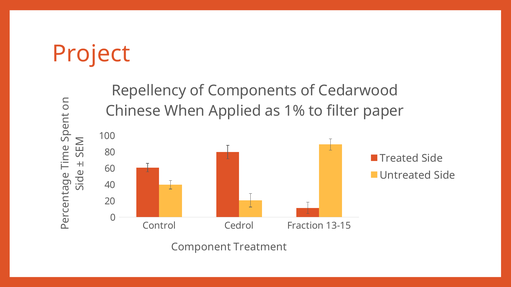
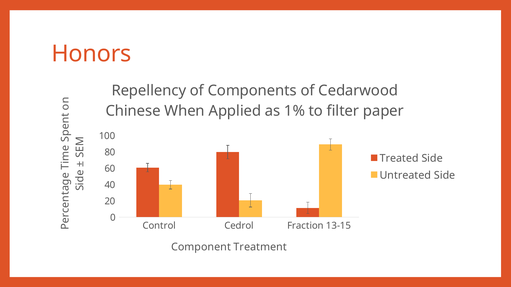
Project: Project -> Honors
